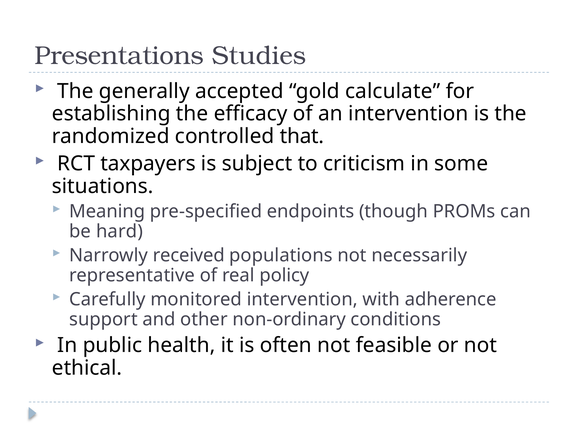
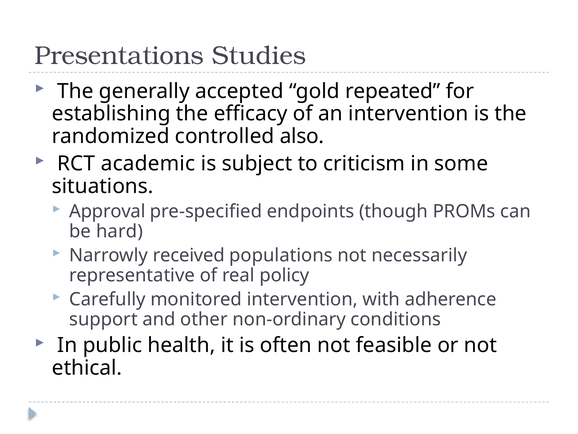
calculate: calculate -> repeated
that: that -> also
taxpayers: taxpayers -> academic
Meaning: Meaning -> Approval
